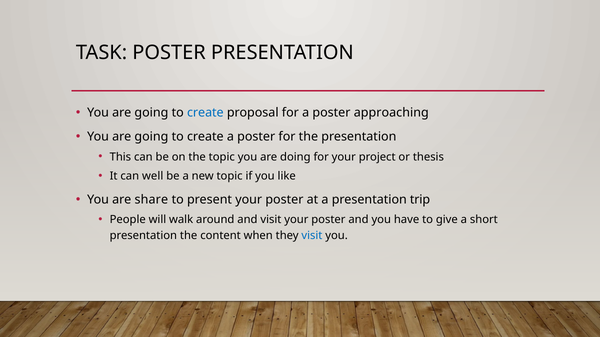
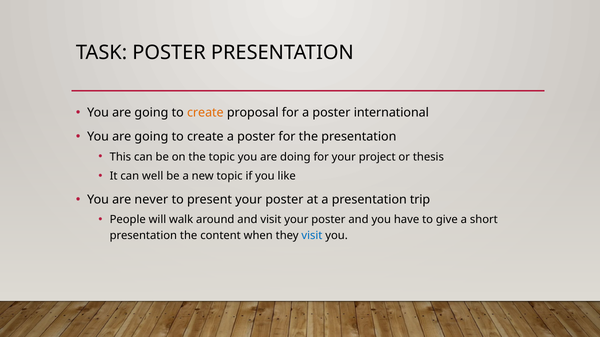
create at (205, 113) colour: blue -> orange
approaching: approaching -> international
share: share -> never
